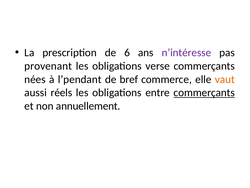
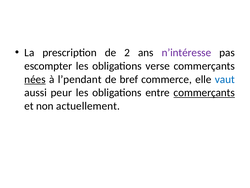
6: 6 -> 2
provenant: provenant -> escompter
nées underline: none -> present
vaut colour: orange -> blue
réels: réels -> peur
annuellement: annuellement -> actuellement
